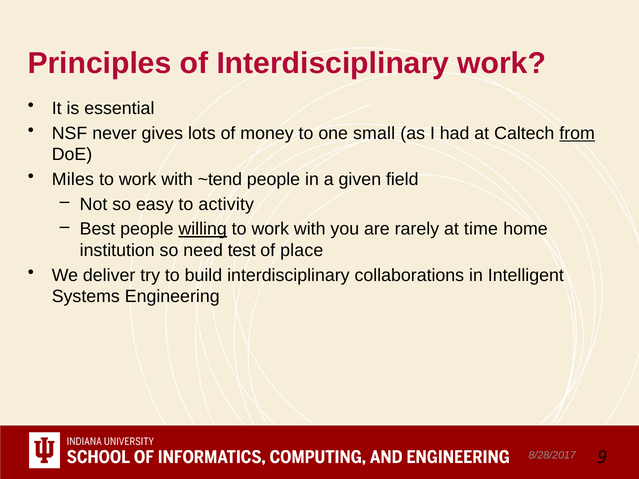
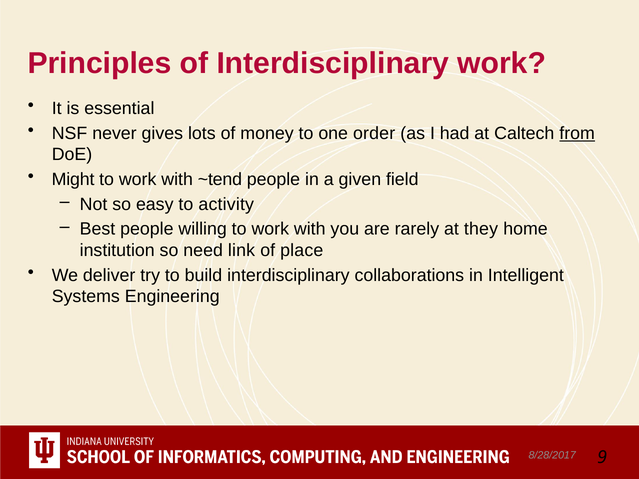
small: small -> order
Miles: Miles -> Might
willing underline: present -> none
time: time -> they
test: test -> link
